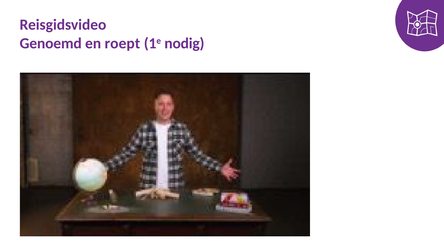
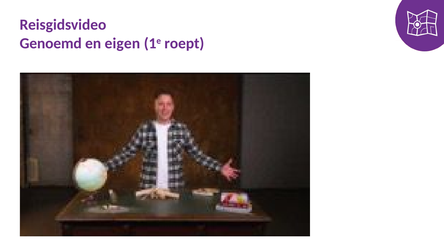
roept: roept -> eigen
nodig: nodig -> roept
